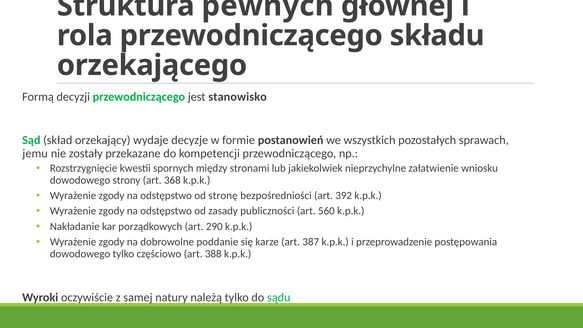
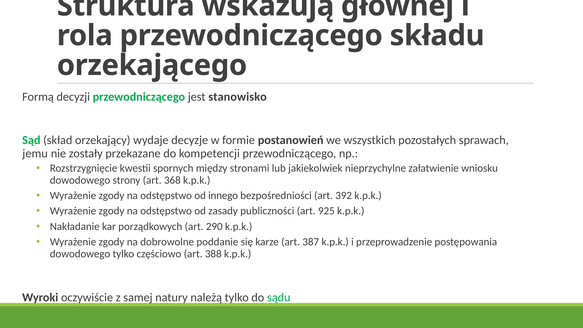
pewnych: pewnych -> wskazują
stronę: stronę -> innego
560: 560 -> 925
